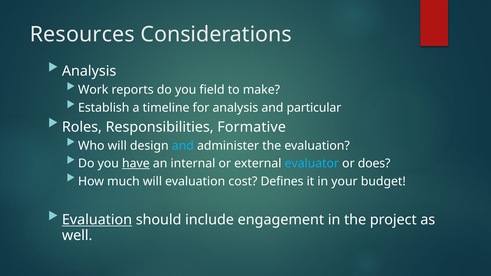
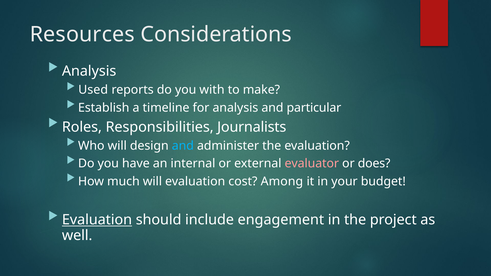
Work: Work -> Used
field: field -> with
Formative: Formative -> Journalists
have underline: present -> none
evaluator colour: light blue -> pink
Defines: Defines -> Among
